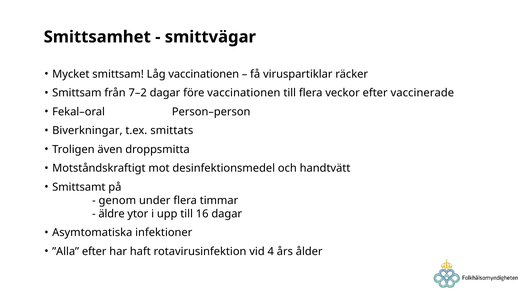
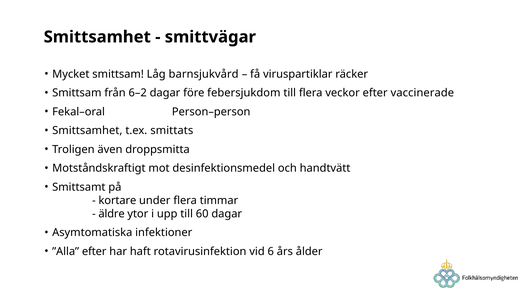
Låg vaccinationen: vaccinationen -> barnsjukvård
7–2: 7–2 -> 6–2
före vaccinationen: vaccinationen -> febersjukdom
Biverkningar at (87, 131): Biverkningar -> Smittsamhet
genom: genom -> kortare
16: 16 -> 60
4: 4 -> 6
